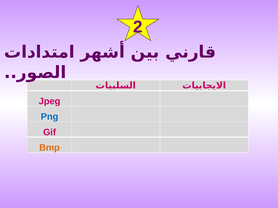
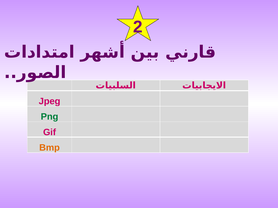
Png colour: blue -> green
